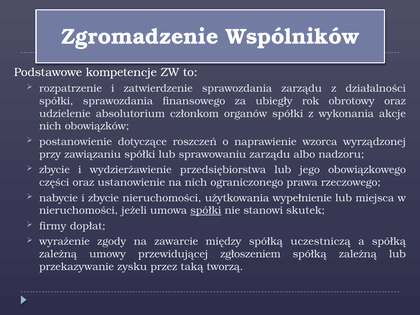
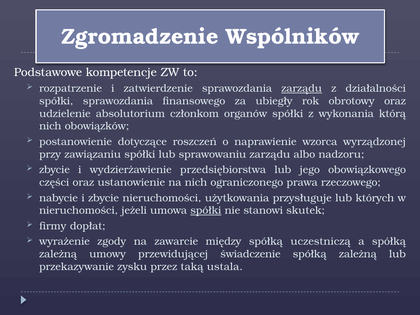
zarządu at (302, 88) underline: none -> present
akcje: akcje -> którą
wypełnienie: wypełnienie -> przysługuje
miejsca: miejsca -> których
zgłoszeniem: zgłoszeniem -> świadczenie
tworzą: tworzą -> ustala
